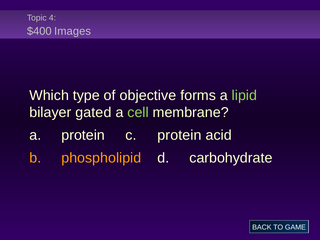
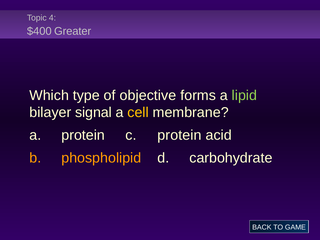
Images: Images -> Greater
gated: gated -> signal
cell colour: light green -> yellow
